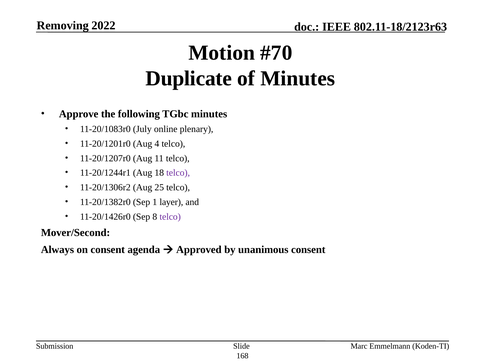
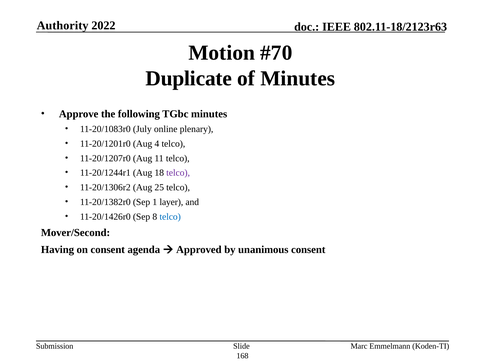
Removing: Removing -> Authority
telco at (170, 216) colour: purple -> blue
Always: Always -> Having
